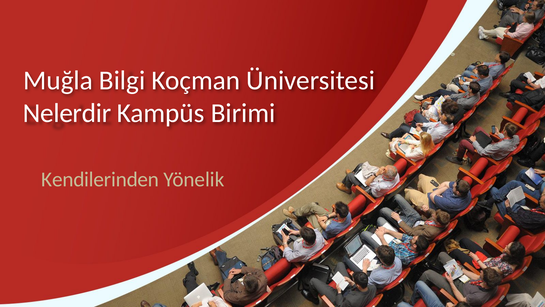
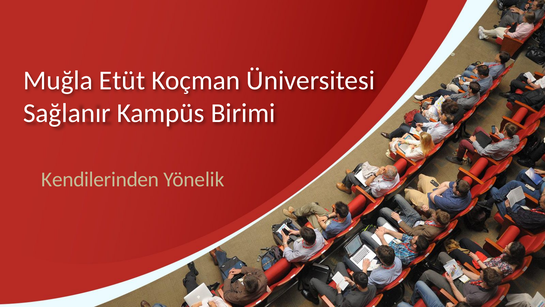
Bilgi: Bilgi -> Etüt
Nelerdir: Nelerdir -> Sağlanır
